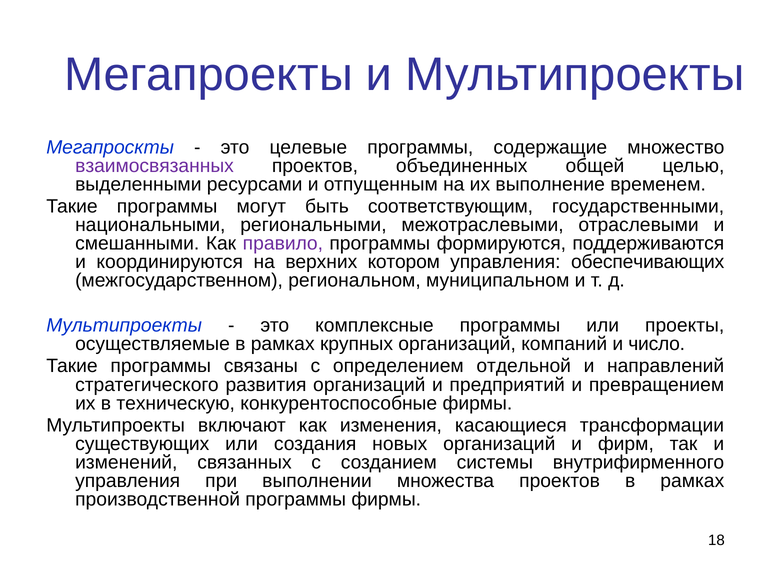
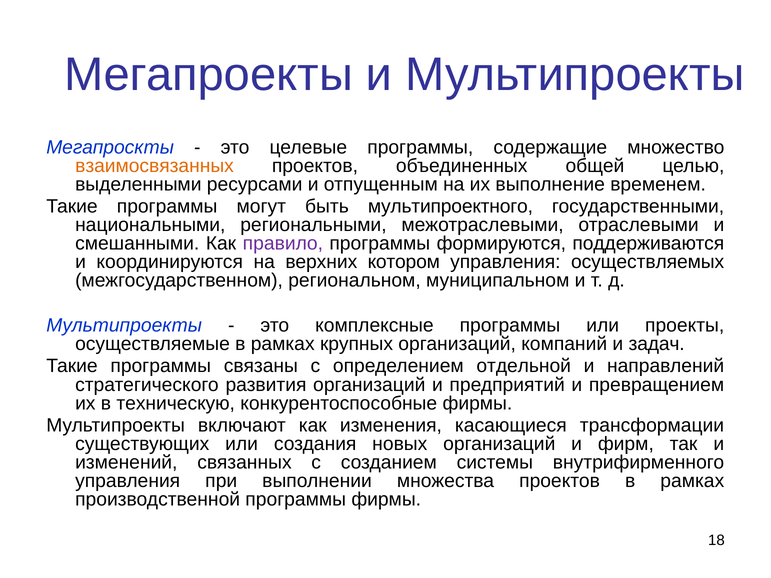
взаимосвязанных colour: purple -> orange
соответствующим: соответствующим -> мультипроектного
обеспечивающих: обеспечивающих -> осуществляемых
число: число -> задач
